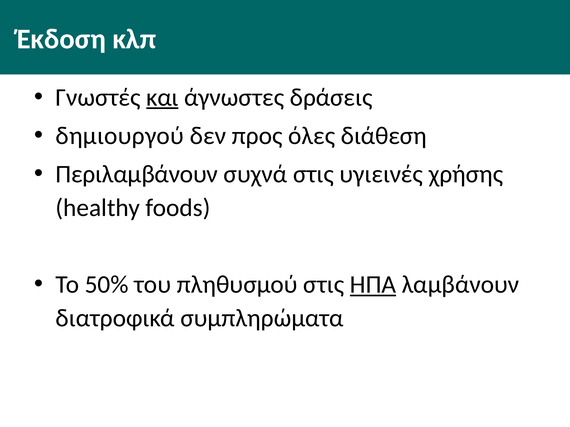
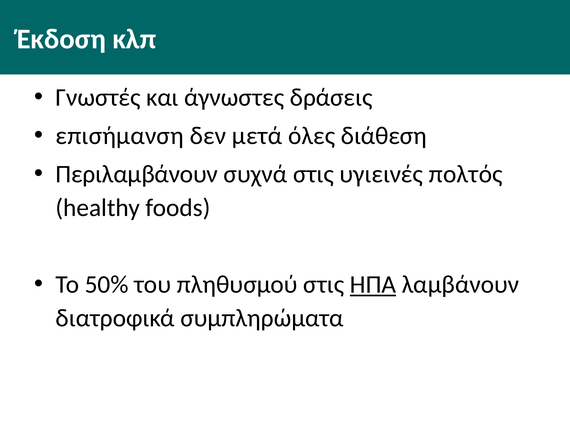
και underline: present -> none
δημιουργού: δημιουργού -> επισήμανση
προς: προς -> μετά
χρήσης: χρήσης -> πολτός
